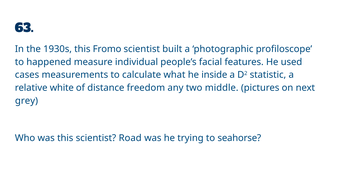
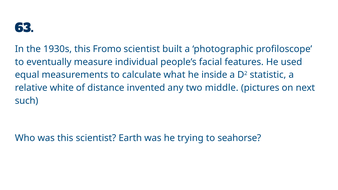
happened: happened -> eventually
cases: cases -> equal
freedom: freedom -> invented
grey: grey -> such
Road: Road -> Earth
